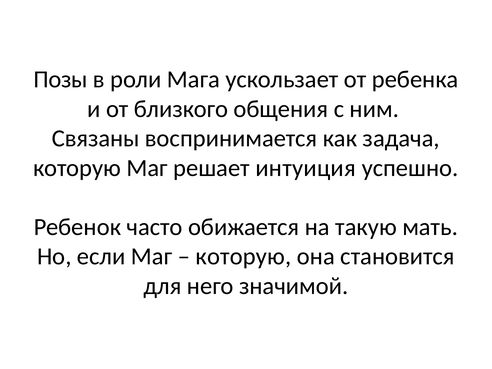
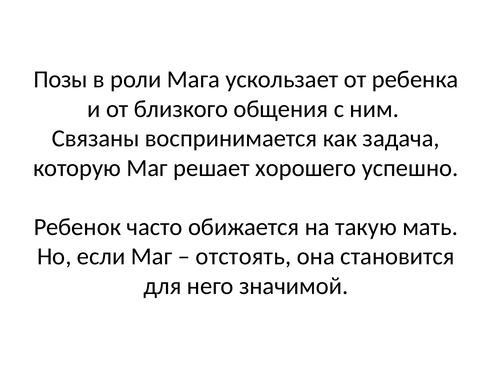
интуиция: интуиция -> хорошего
которую at (243, 257): которую -> отстоять
